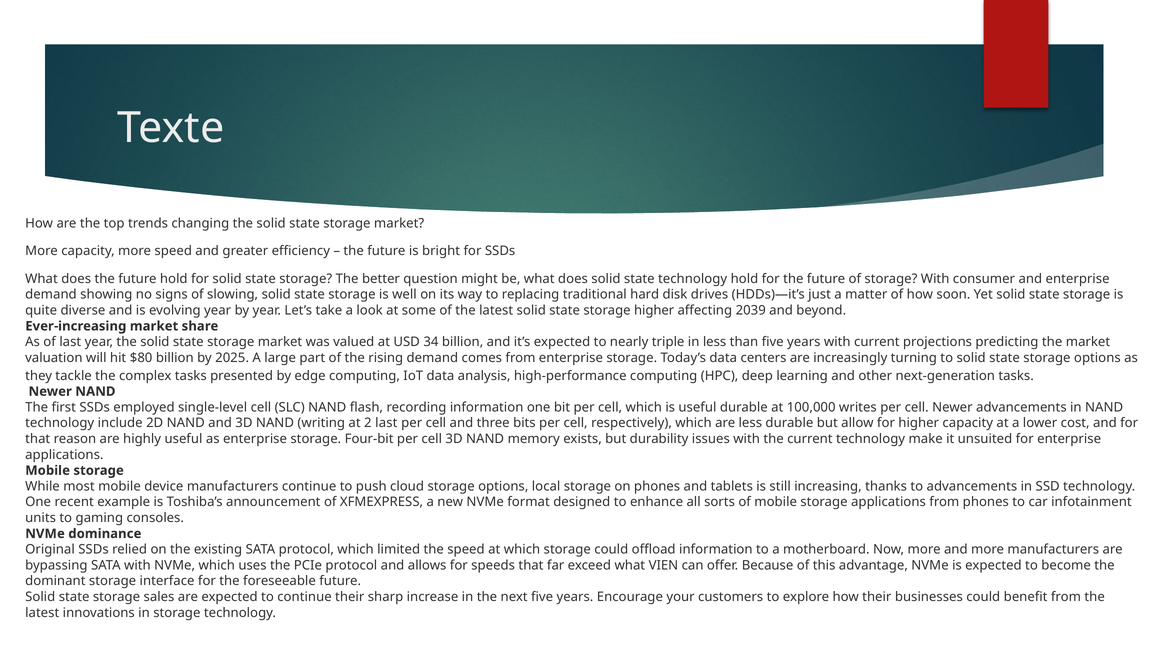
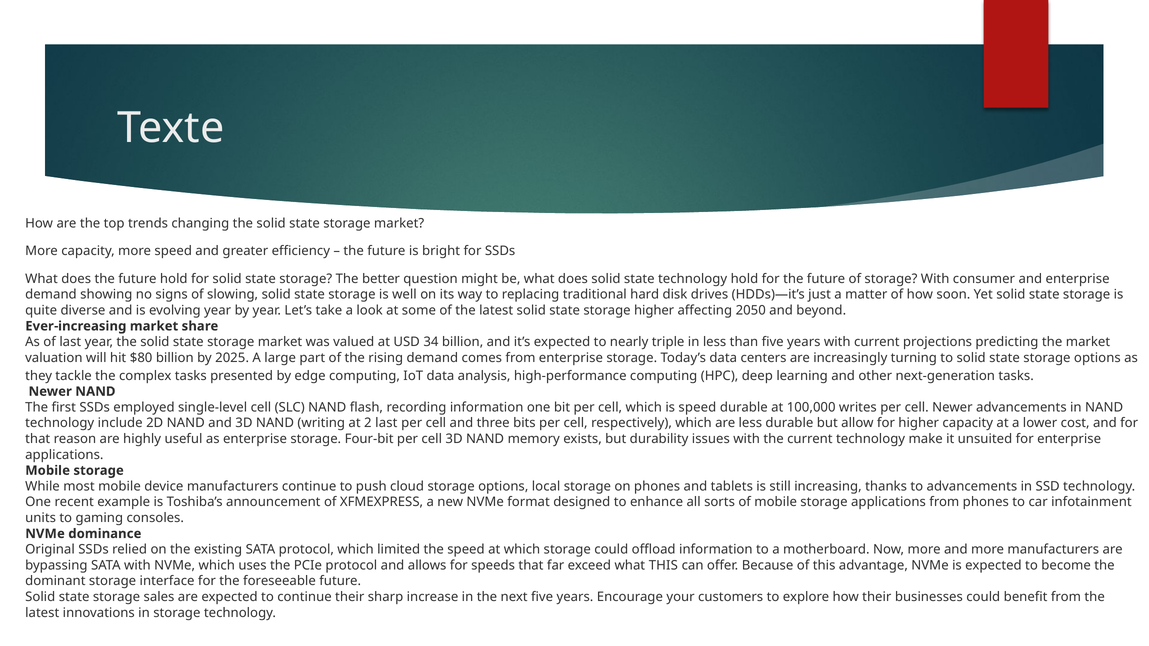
2039: 2039 -> 2050
is useful: useful -> speed
what VIEN: VIEN -> THIS
